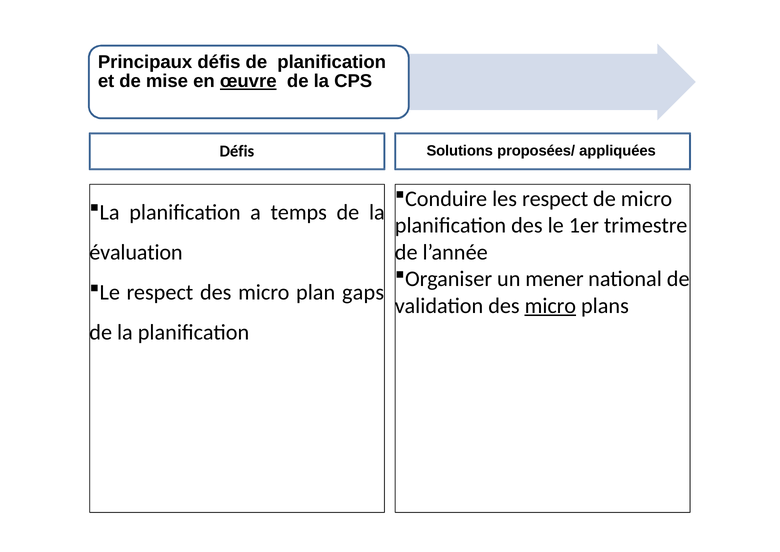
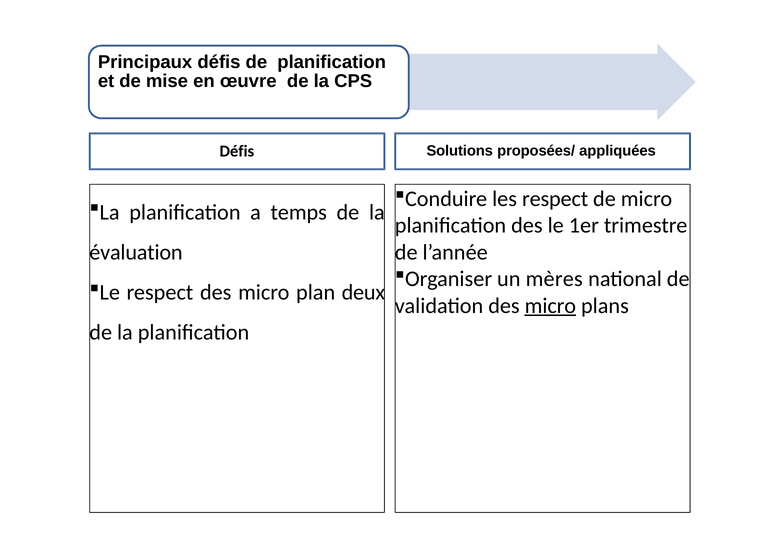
œuvre underline: present -> none
mener: mener -> mères
gaps: gaps -> deux
